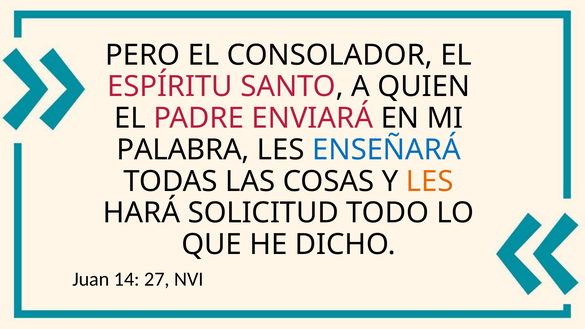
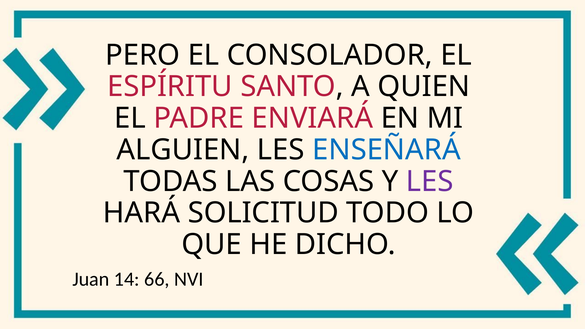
PALABRA: PALABRA -> ALGUIEN
LES at (430, 181) colour: orange -> purple
27: 27 -> 66
